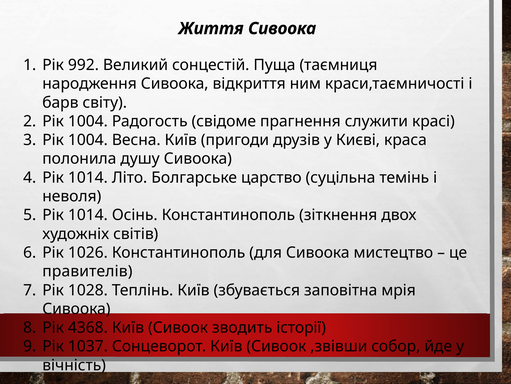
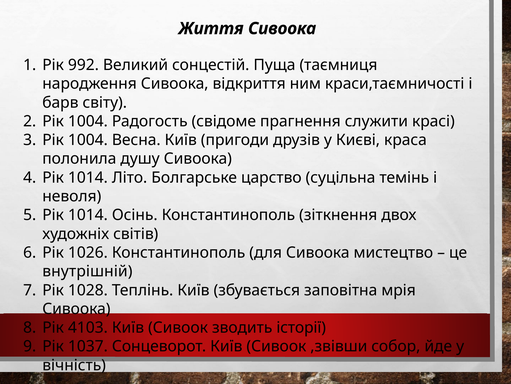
правителів: правителів -> внутрішній
4368: 4368 -> 4103
